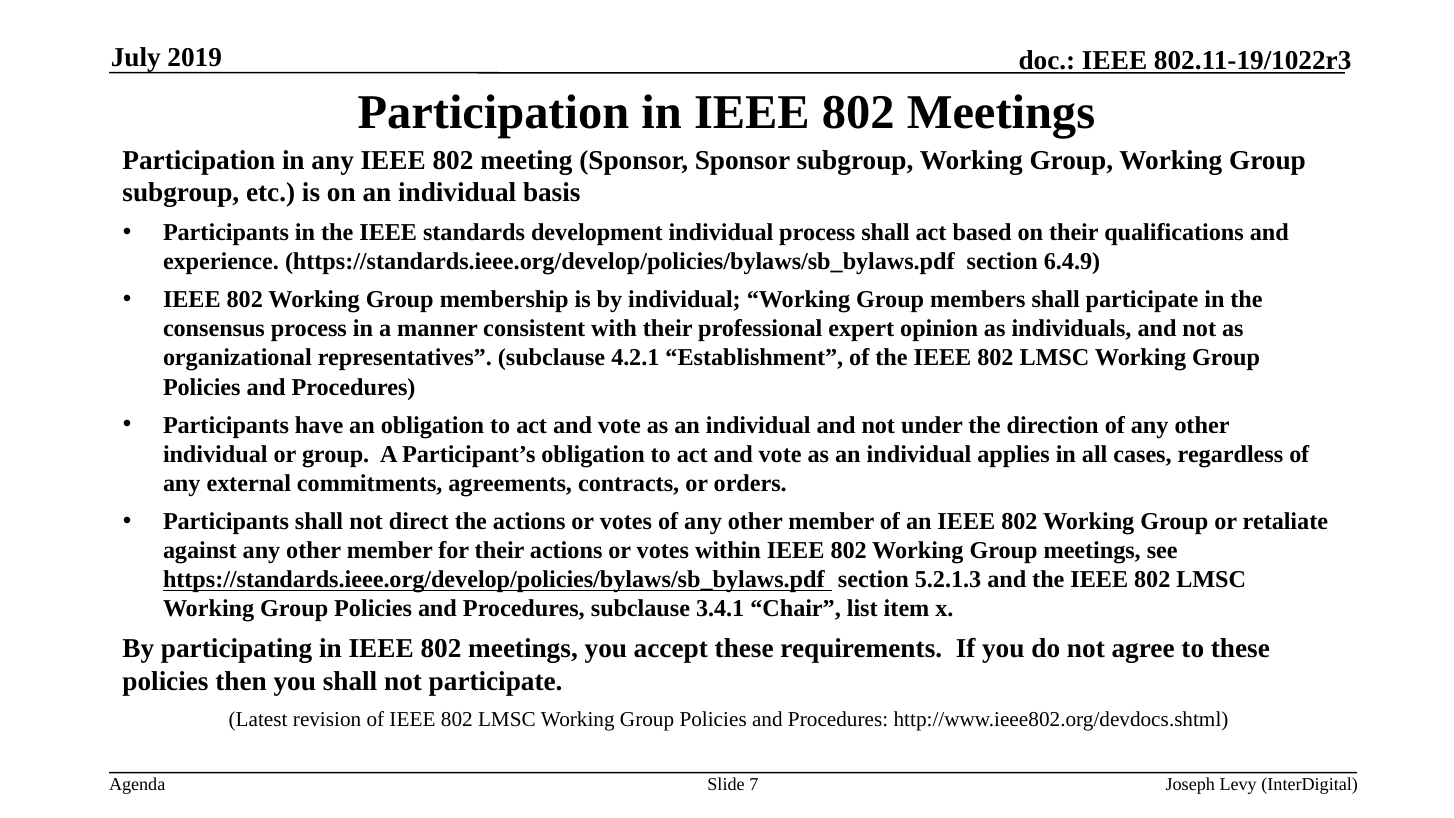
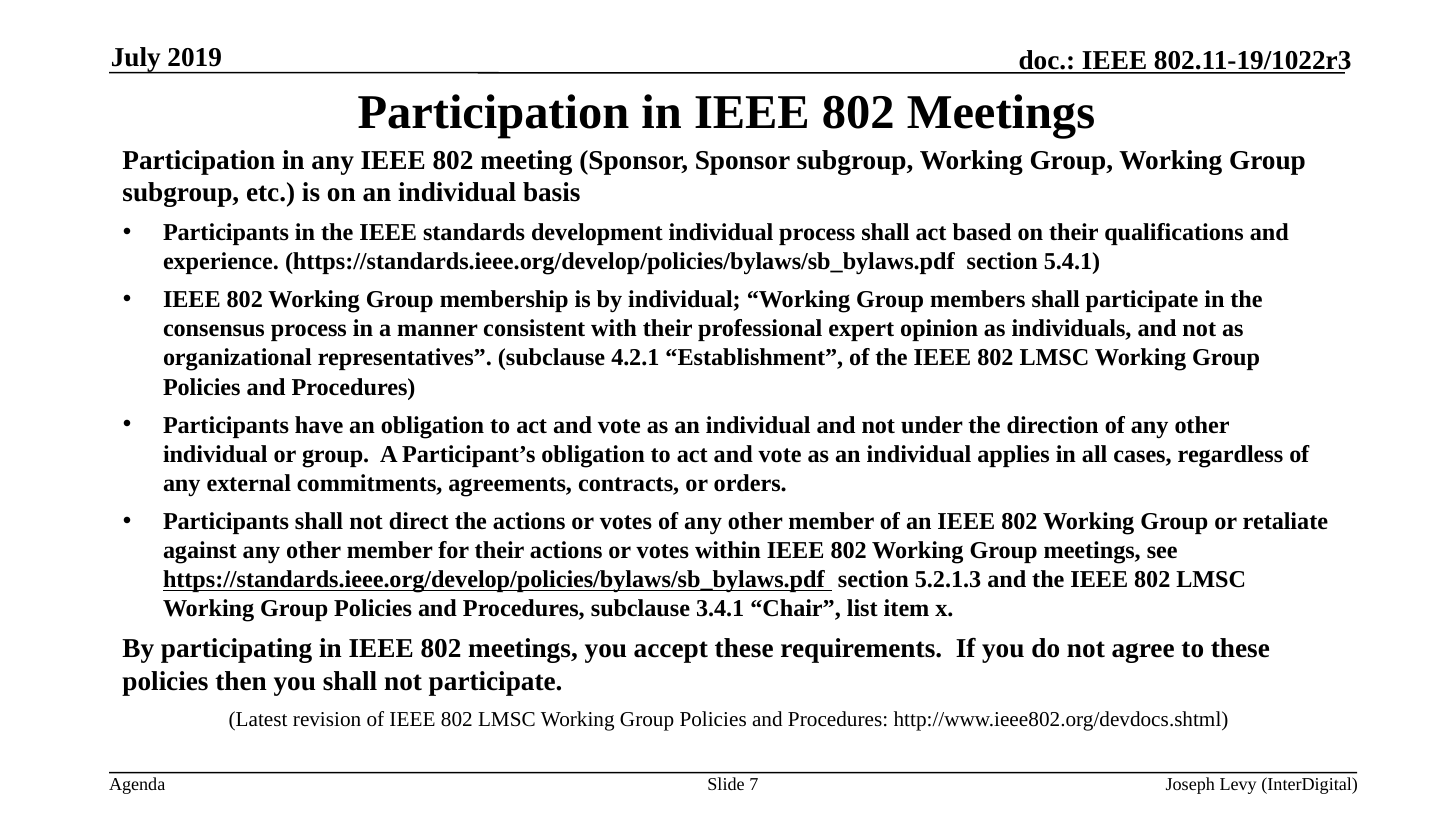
6.4.9: 6.4.9 -> 5.4.1
